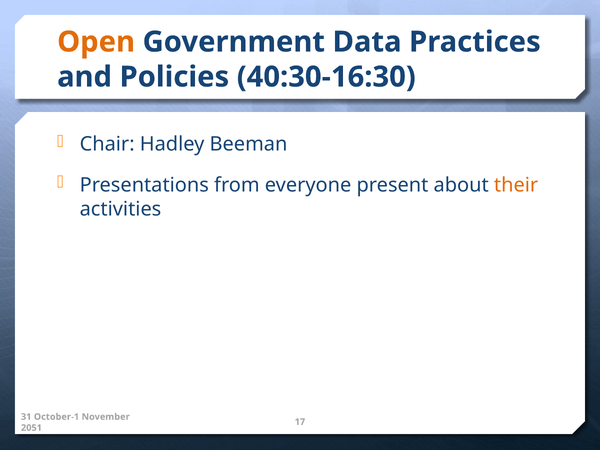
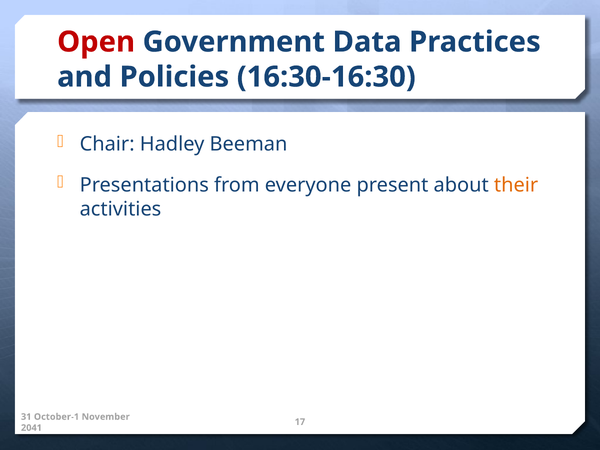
Open colour: orange -> red
40:30-16:30: 40:30-16:30 -> 16:30-16:30
2051: 2051 -> 2041
